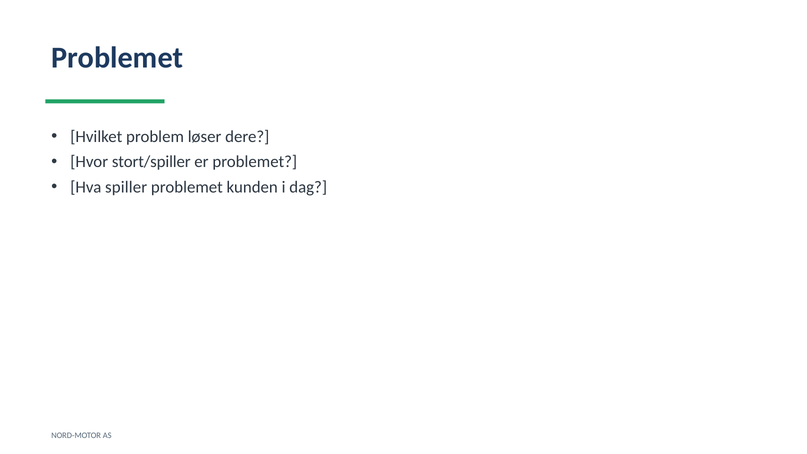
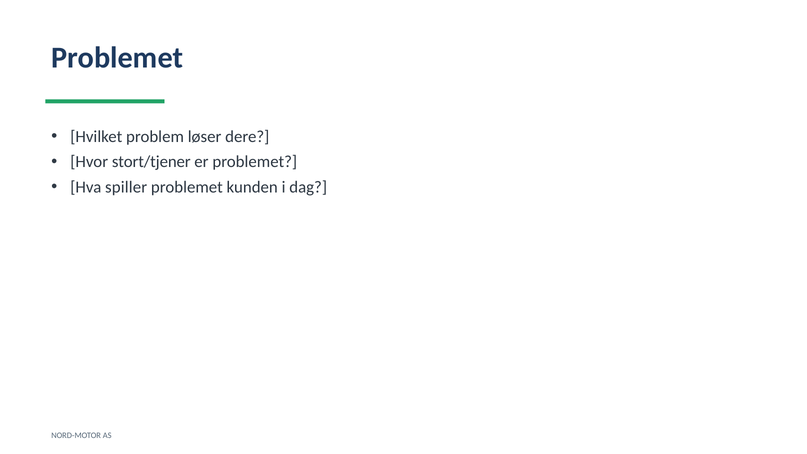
stort/spiller: stort/spiller -> stort/tjener
